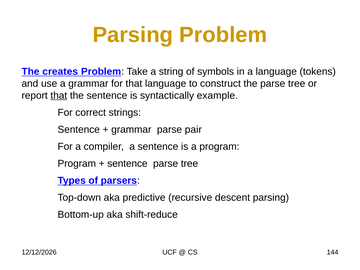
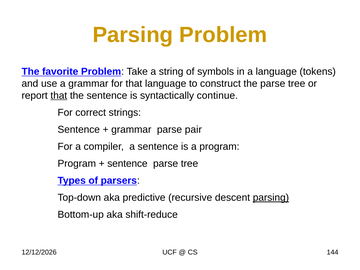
creates: creates -> favorite
example: example -> continue
parsing at (271, 198) underline: none -> present
